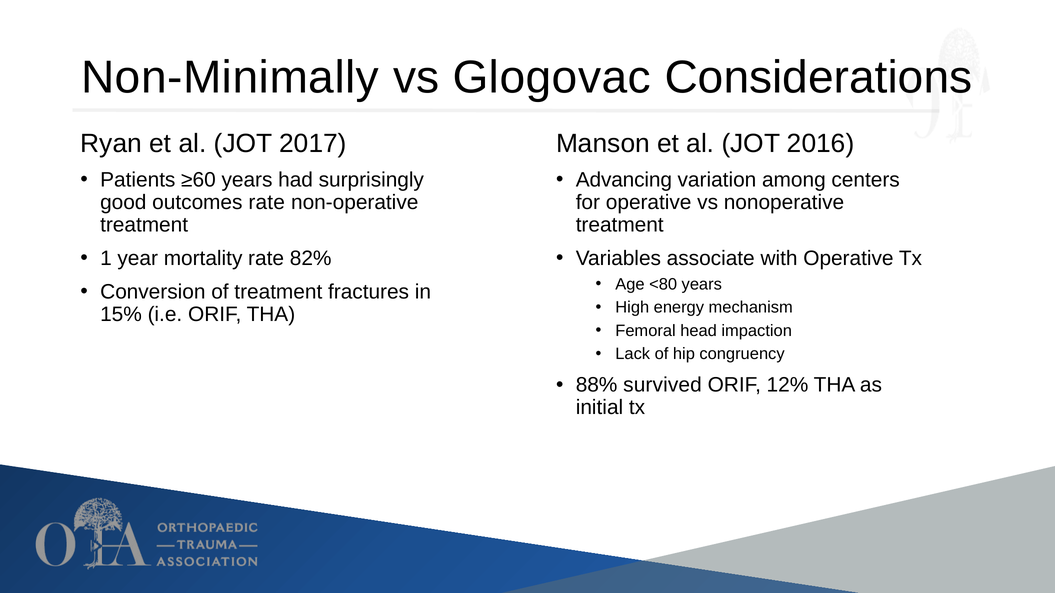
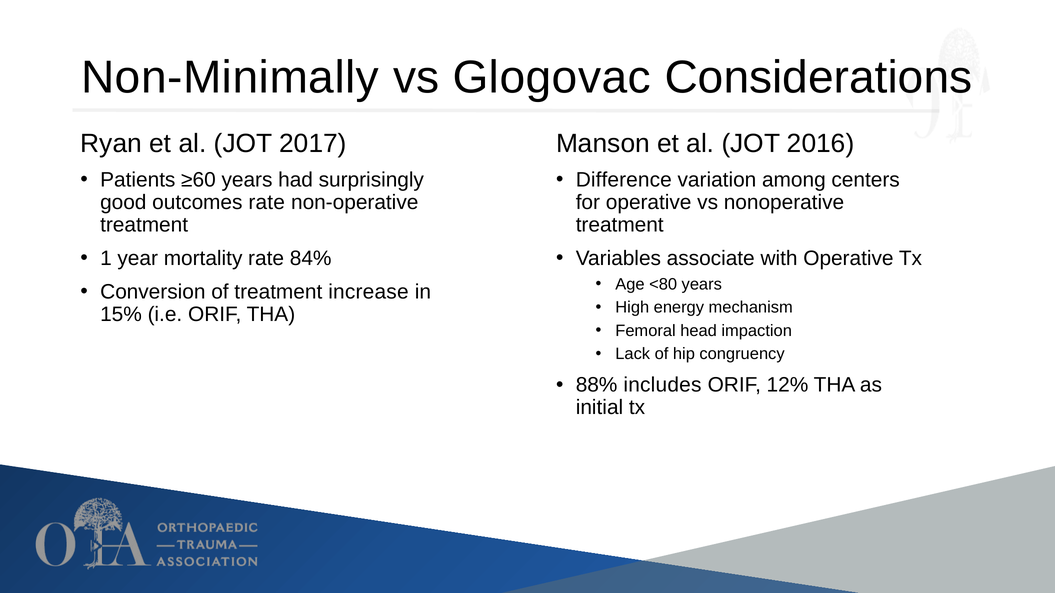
Advancing: Advancing -> Difference
82%: 82% -> 84%
fractures: fractures -> increase
survived: survived -> includes
